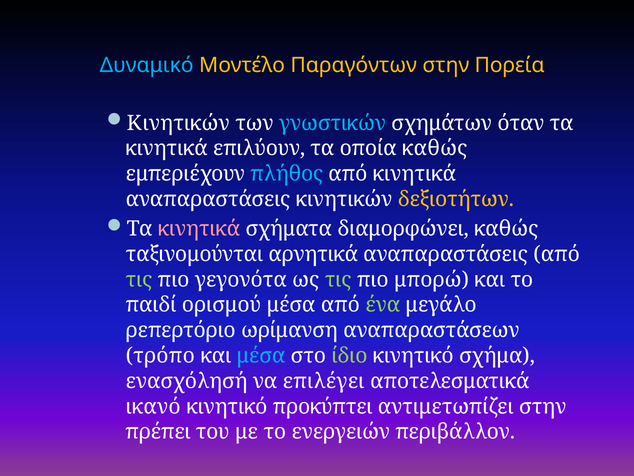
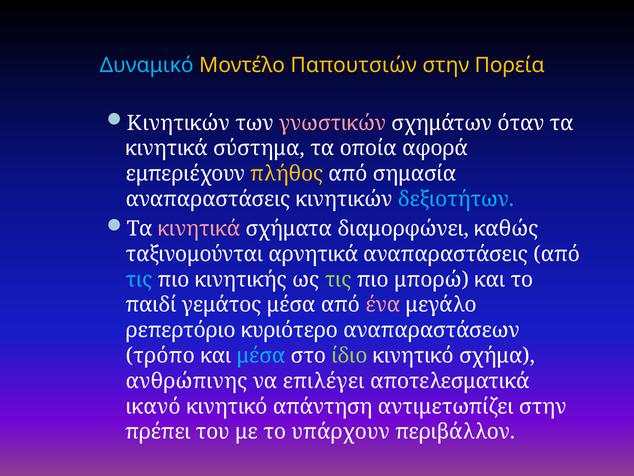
Παραγόντων: Παραγόντων -> Παπουτσιών
γνωστικών colour: light blue -> pink
επιλύουν: επιλύουν -> σύστημα
οποία καθώς: καθώς -> αφορά
πλήθος colour: light blue -> yellow
από κινητικά: κινητικά -> σημασία
δεξιοτήτων colour: yellow -> light blue
τις at (139, 279) colour: light green -> light blue
γεγονότα: γεγονότα -> κινητικής
ορισμού: ορισμού -> γεμάτος
ένα colour: light green -> pink
ωρίμανση: ωρίμανση -> κυριότερο
ενασχόλησή: ενασχόλησή -> ανθρώπινης
προκύπτει: προκύπτει -> απάντηση
ενεργειών: ενεργειών -> υπάρχουν
